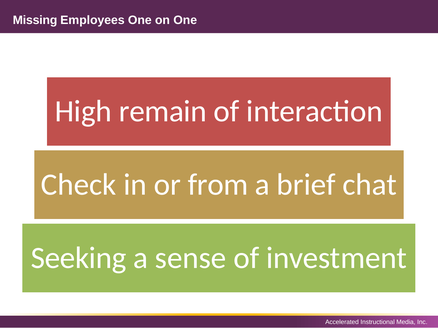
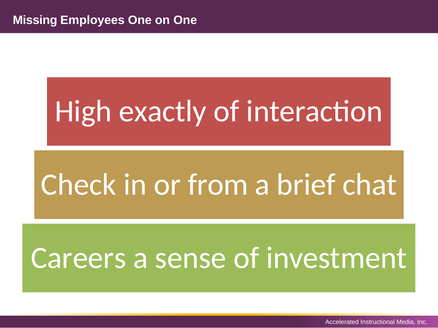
remain: remain -> exactly
Seeking: Seeking -> Careers
